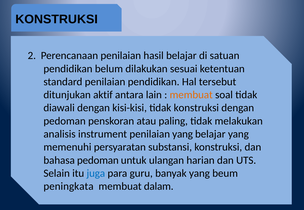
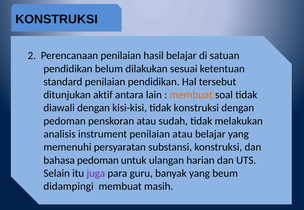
paling: paling -> sudah
penilaian yang: yang -> atau
juga colour: blue -> purple
peningkata: peningkata -> didampingi
dalam: dalam -> masih
